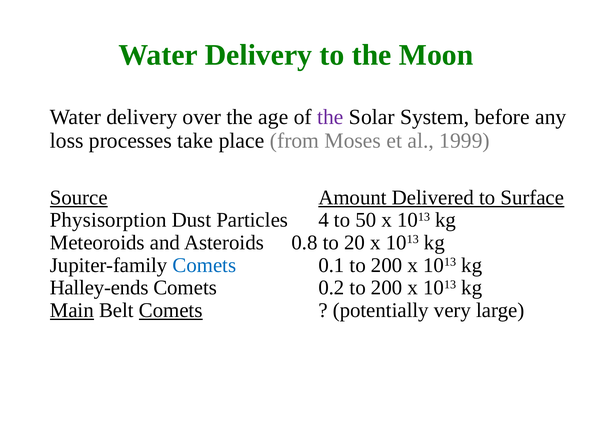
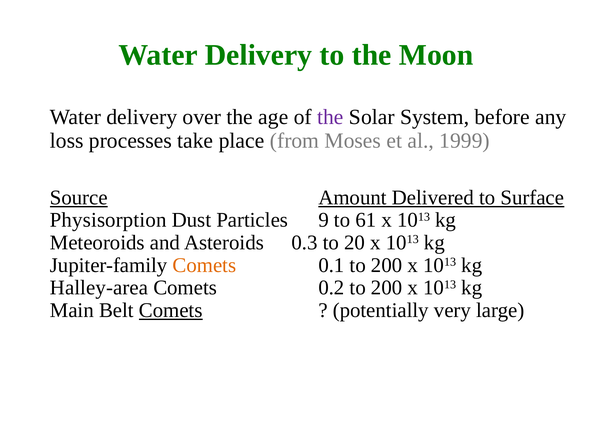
4: 4 -> 9
50: 50 -> 61
0.8: 0.8 -> 0.3
Comets at (204, 265) colour: blue -> orange
Halley-ends: Halley-ends -> Halley-area
Main underline: present -> none
